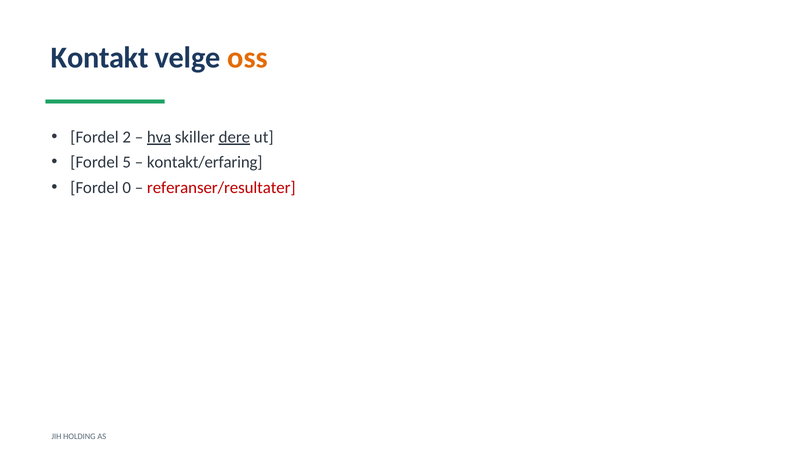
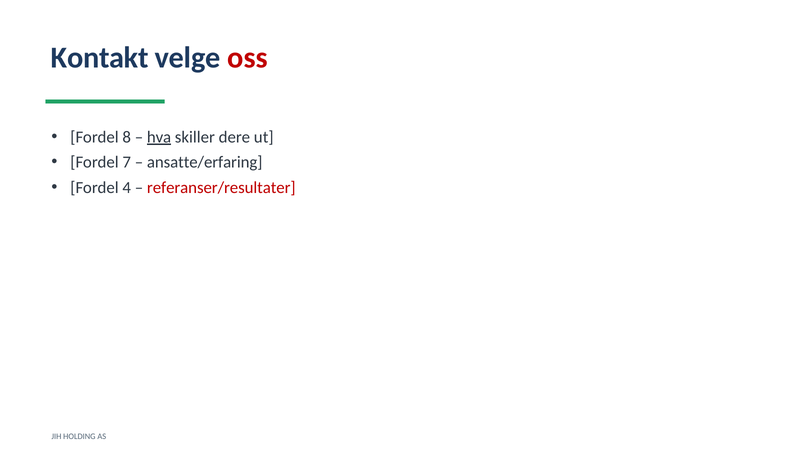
oss colour: orange -> red
2: 2 -> 8
dere underline: present -> none
5: 5 -> 7
kontakt/erfaring: kontakt/erfaring -> ansatte/erfaring
0: 0 -> 4
